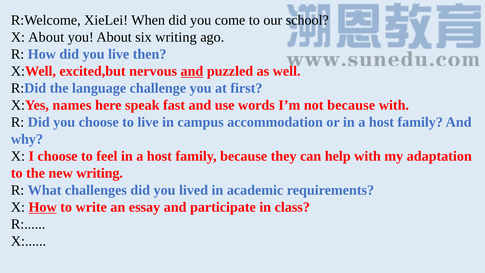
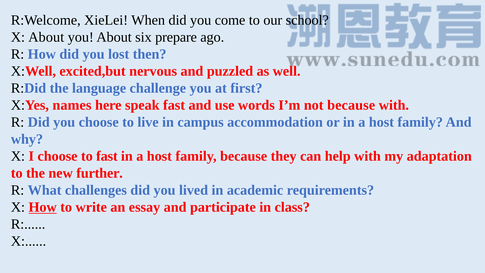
six writing: writing -> prepare
you live: live -> lost
and at (192, 71) underline: present -> none
to feel: feel -> fast
new writing: writing -> further
